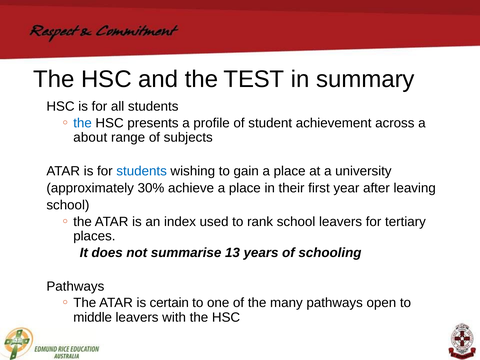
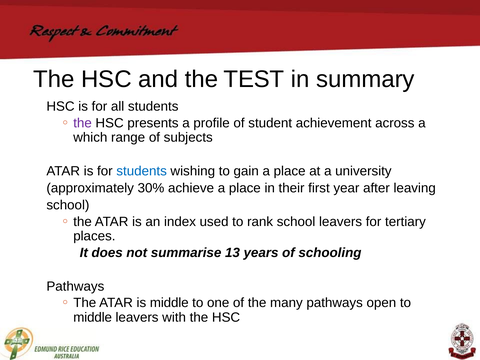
the at (83, 123) colour: blue -> purple
about: about -> which
is certain: certain -> middle
